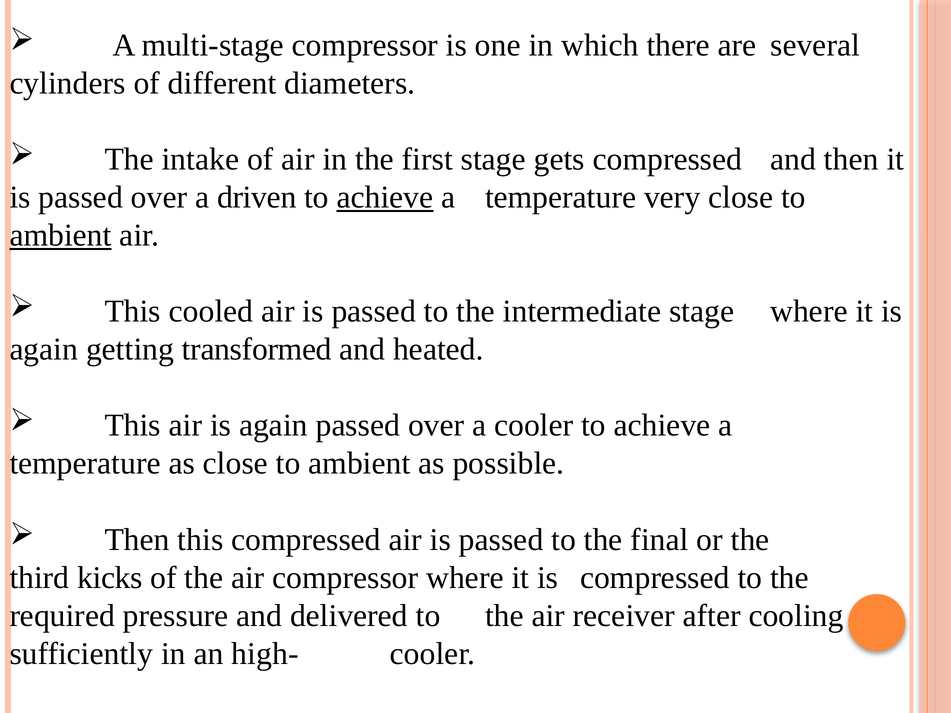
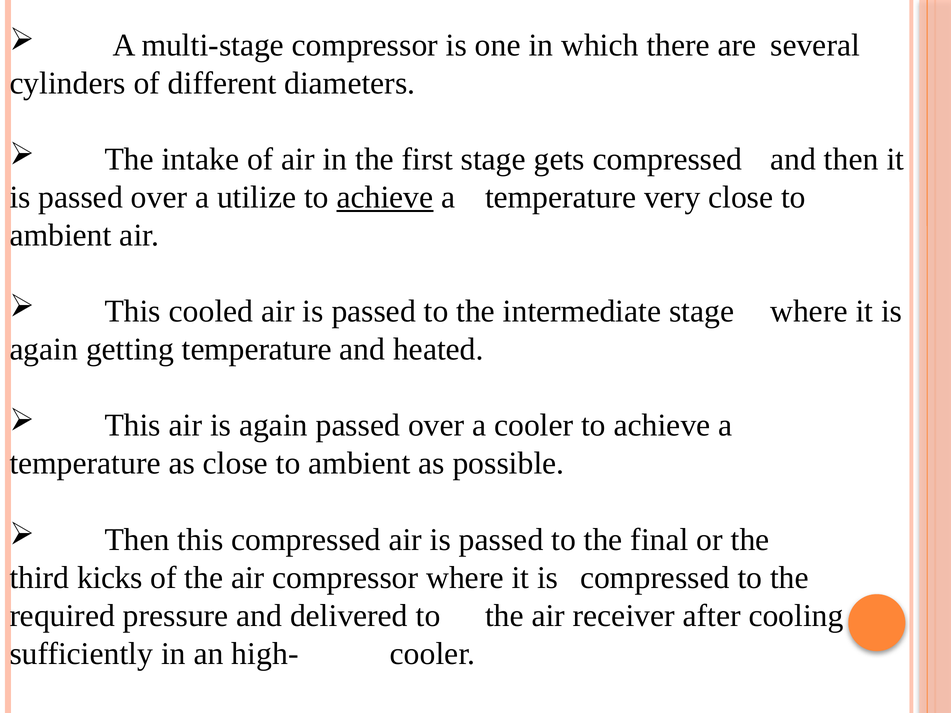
driven: driven -> utilize
ambient at (61, 235) underline: present -> none
getting transformed: transformed -> temperature
